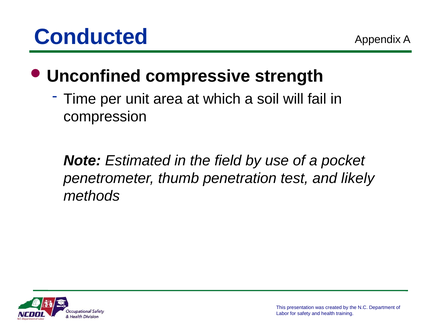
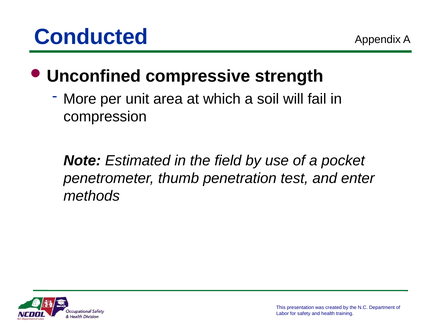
Time: Time -> More
likely: likely -> enter
